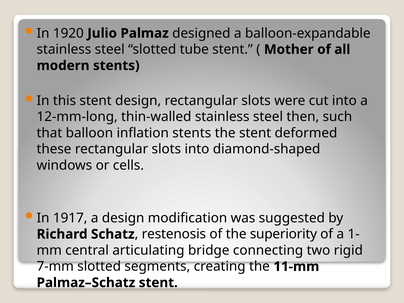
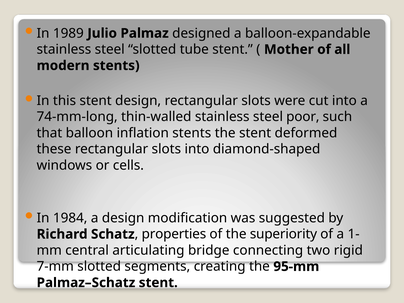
1920: 1920 -> 1989
12-mm-long: 12-mm-long -> 74-mm-long
then: then -> poor
1917: 1917 -> 1984
restenosis: restenosis -> properties
11-mm: 11-mm -> 95-mm
